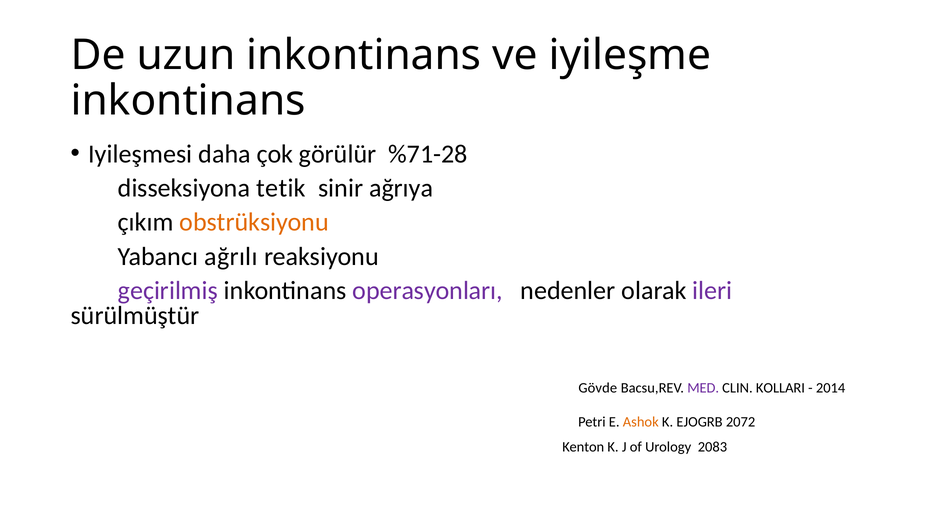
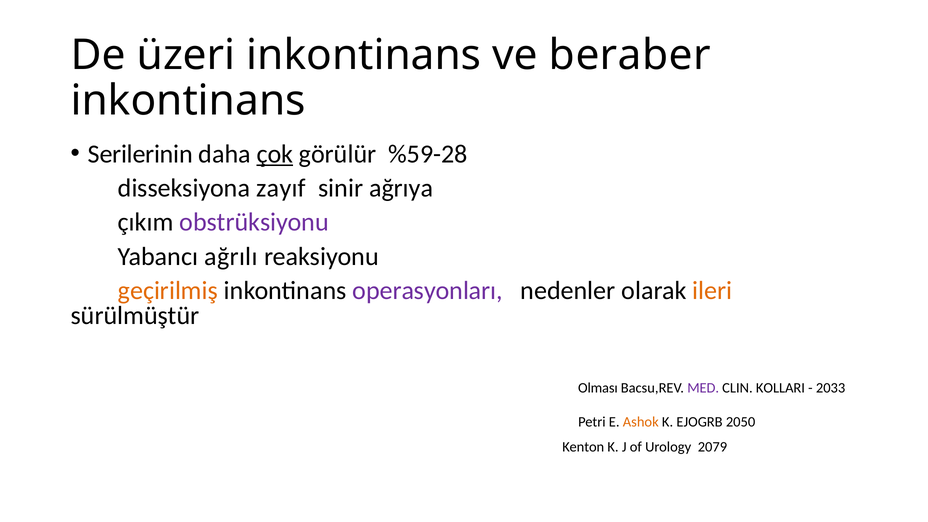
uzun: uzun -> üzeri
iyileşme: iyileşme -> beraber
Iyileşmesi: Iyileşmesi -> Serilerinin
çok underline: none -> present
%71-28: %71-28 -> %59-28
tetik: tetik -> zayıf
obstrüksiyonu colour: orange -> purple
geçirilmiş colour: purple -> orange
ileri colour: purple -> orange
Gövde: Gövde -> Olması
2014: 2014 -> 2033
2072: 2072 -> 2050
2083: 2083 -> 2079
